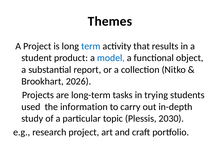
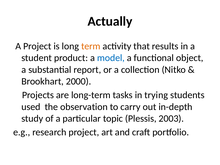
Themes: Themes -> Actually
term colour: blue -> orange
2026: 2026 -> 2000
information: information -> observation
2030: 2030 -> 2003
